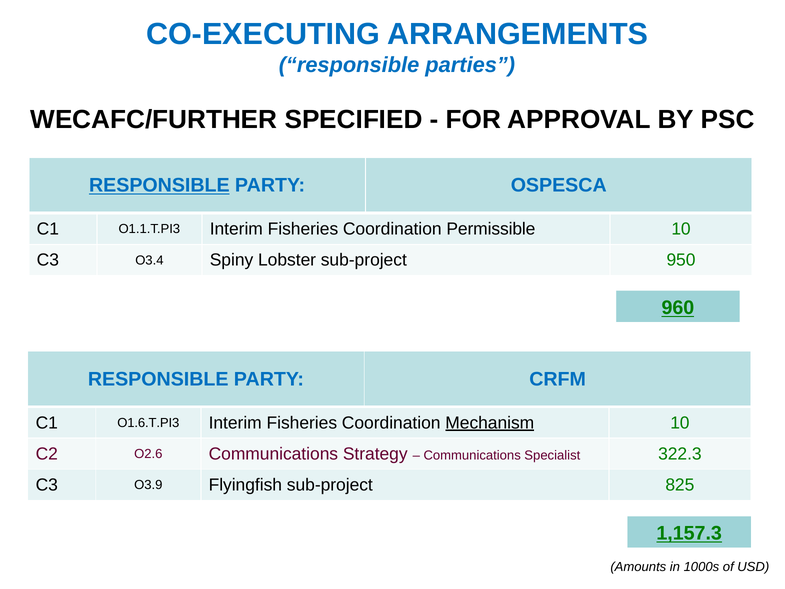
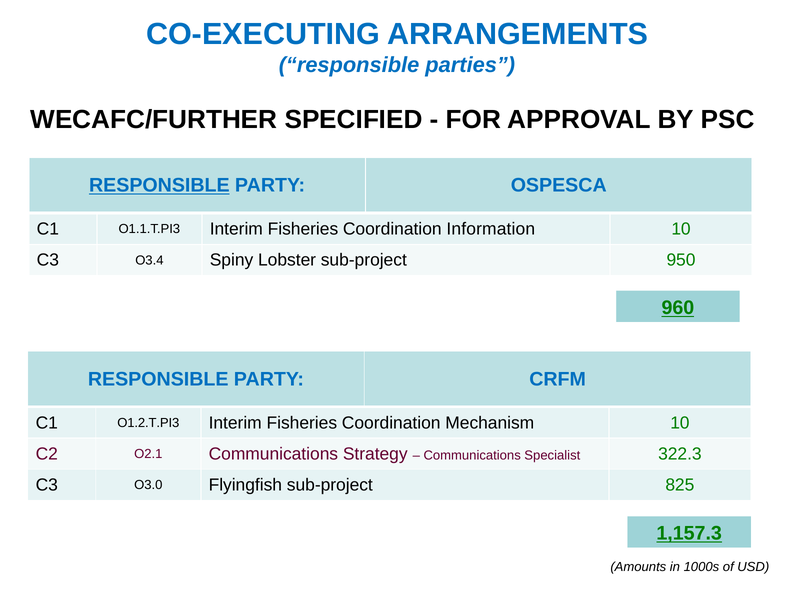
Permissible: Permissible -> Information
O1.6.T.PI3: O1.6.T.PI3 -> O1.2.T.PI3
Mechanism underline: present -> none
O2.6: O2.6 -> O2.1
O3.9: O3.9 -> O3.0
